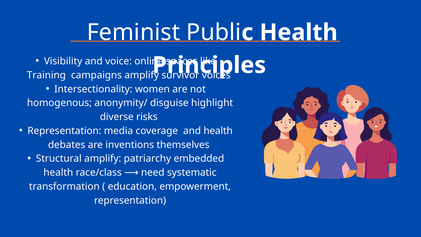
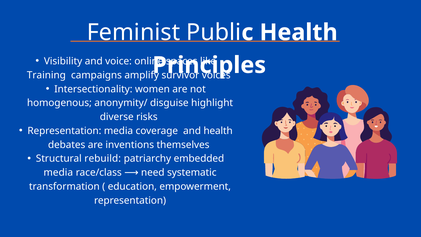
Structural amplify: amplify -> rebuild
health at (58, 172): health -> media
